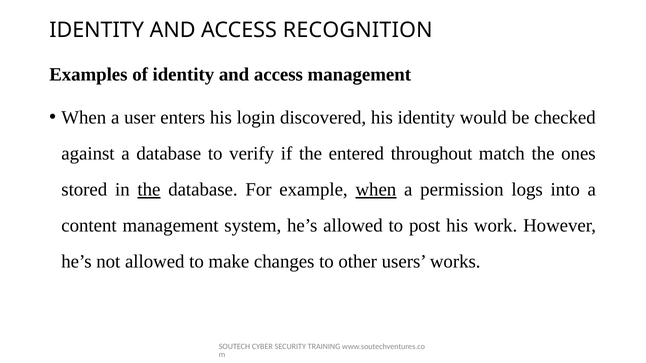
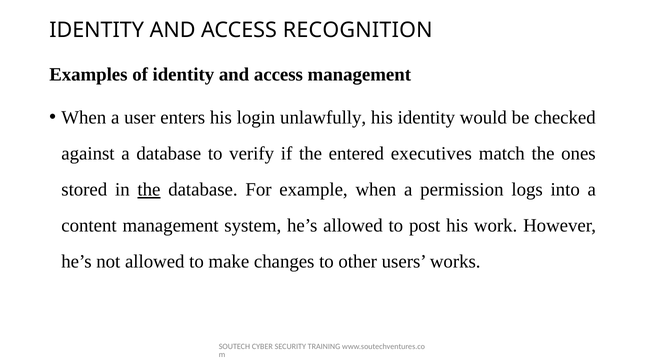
discovered: discovered -> unlawfully
throughout: throughout -> executives
when at (376, 190) underline: present -> none
